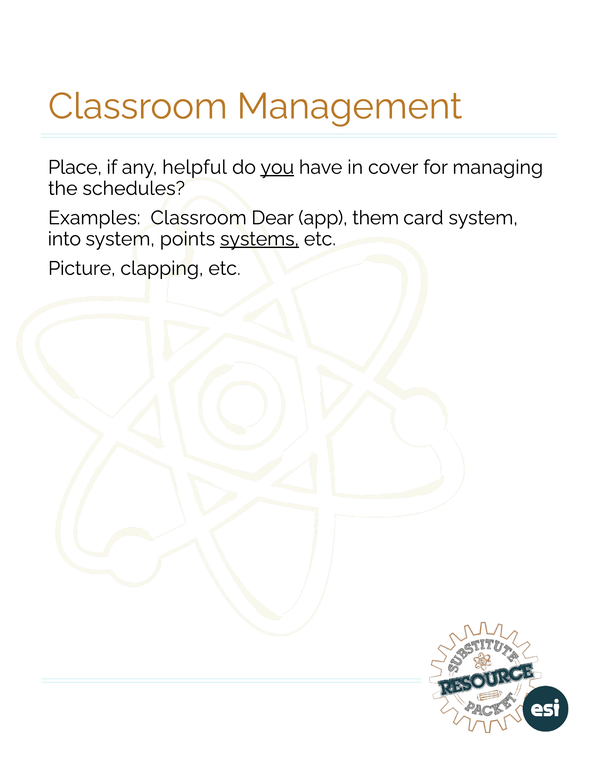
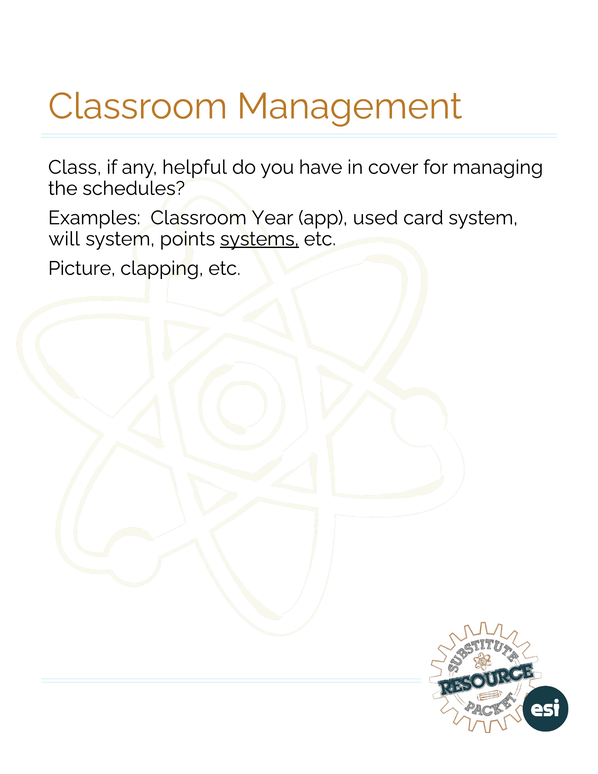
Place: Place -> Class
you underline: present -> none
Dear: Dear -> Year
them: them -> used
into: into -> will
